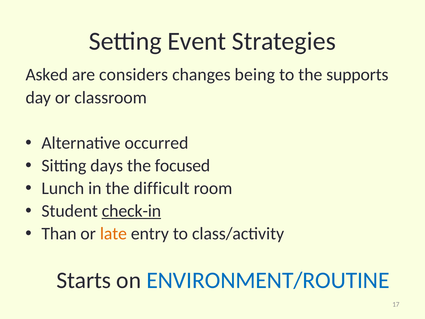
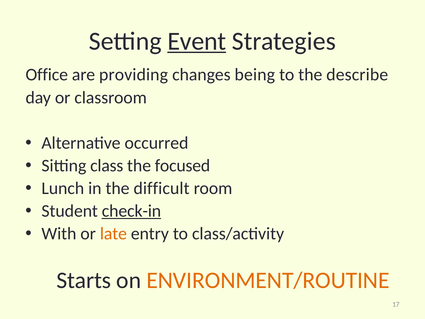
Event underline: none -> present
Asked: Asked -> Office
considers: considers -> providing
supports: supports -> describe
days: days -> class
Than: Than -> With
ENVIRONMENT/ROUTINE colour: blue -> orange
